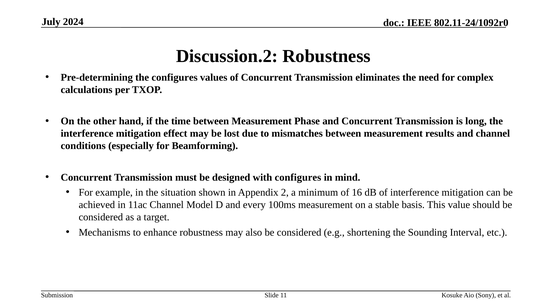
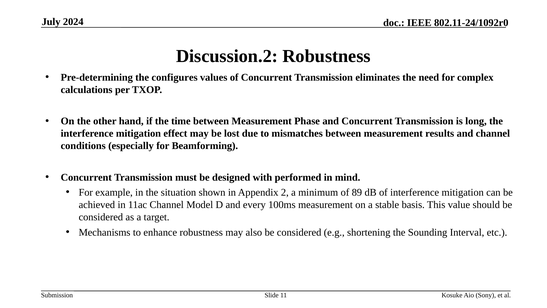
with configures: configures -> performed
16: 16 -> 89
